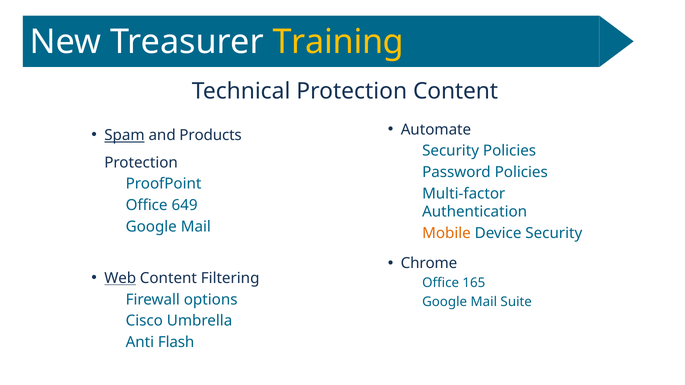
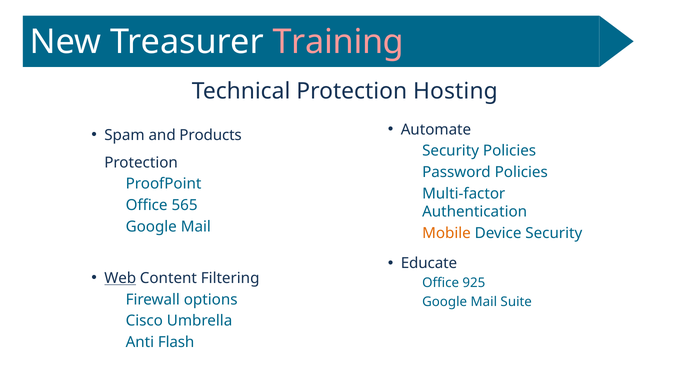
Training colour: yellow -> pink
Protection Content: Content -> Hosting
Spam underline: present -> none
649: 649 -> 565
Chrome: Chrome -> Educate
165: 165 -> 925
